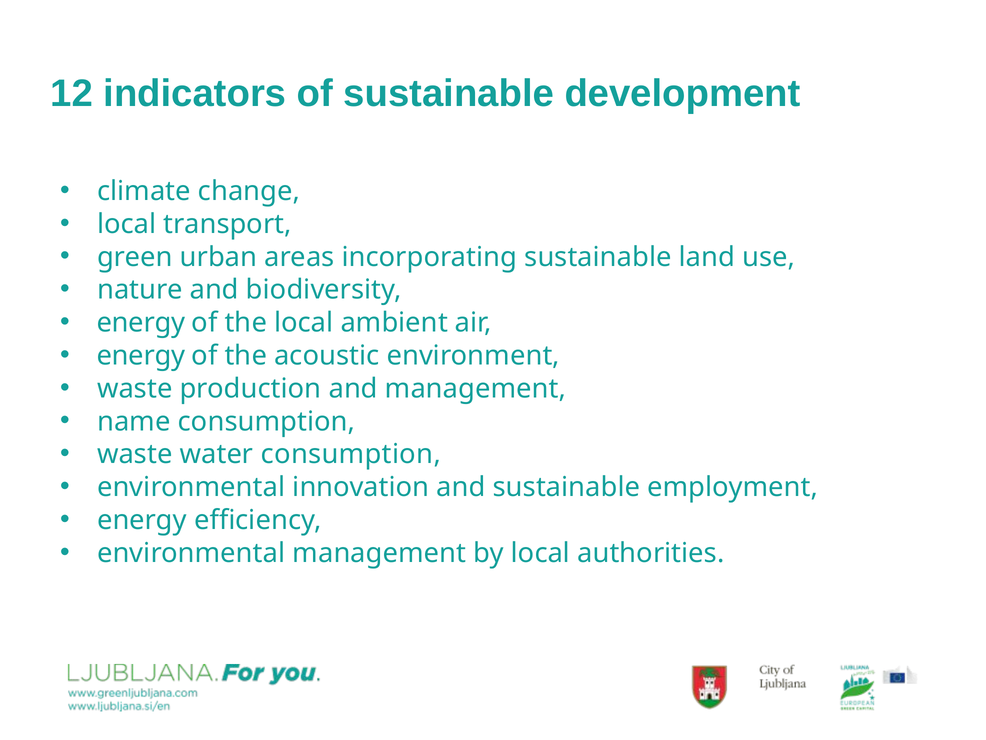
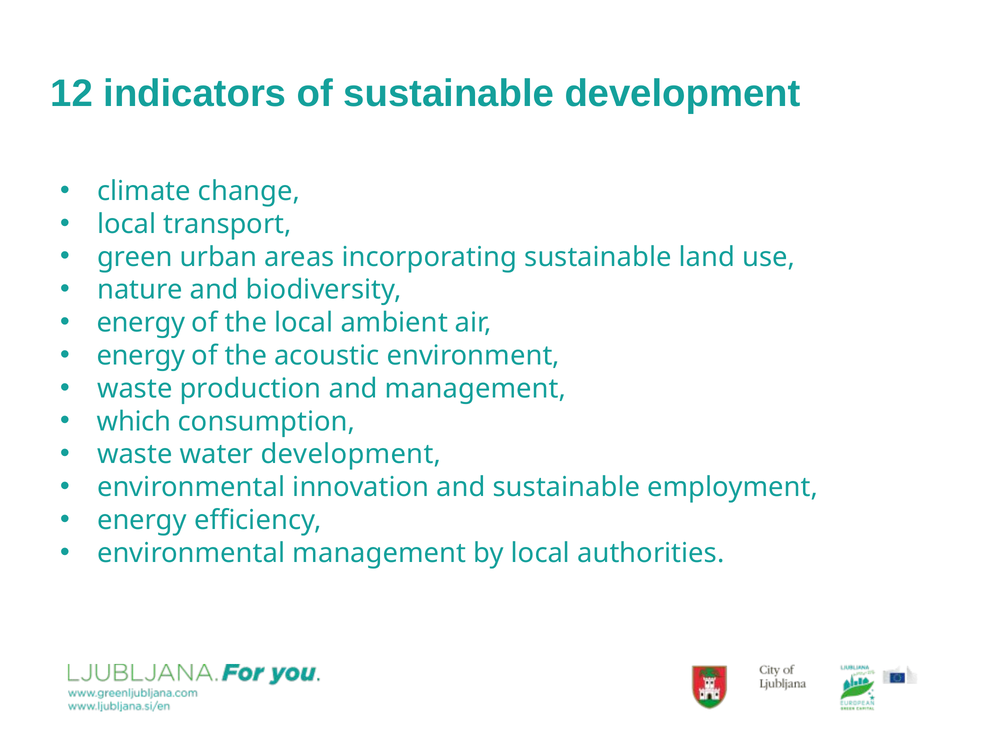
name: name -> which
water consumption: consumption -> development
